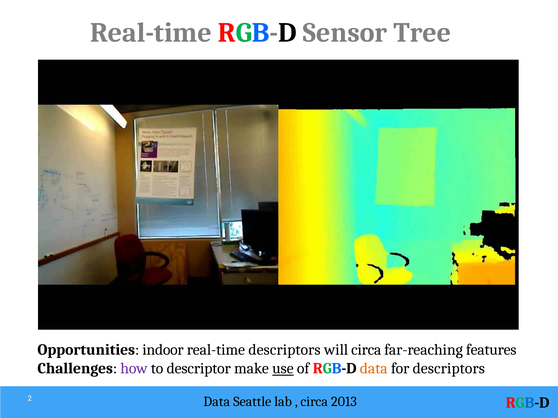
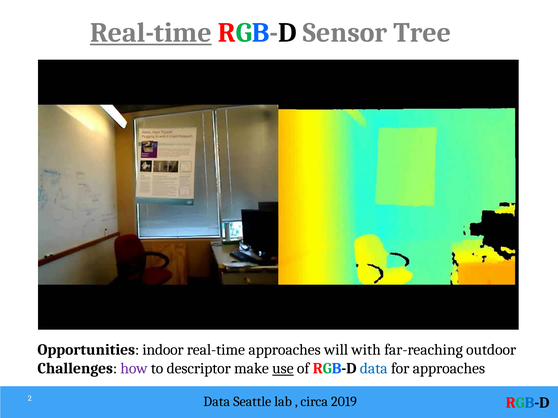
Real-time at (151, 33) underline: none -> present
real-time descriptors: descriptors -> approaches
will circa: circa -> with
features: features -> outdoor
data at (374, 369) colour: orange -> blue
for descriptors: descriptors -> approaches
2013: 2013 -> 2019
